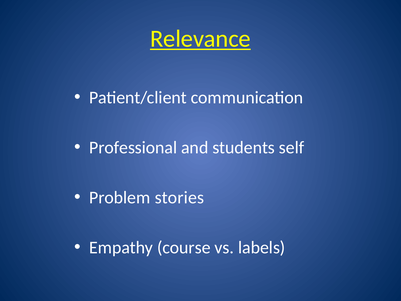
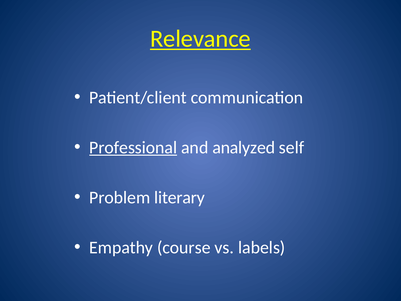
Professional underline: none -> present
students: students -> analyzed
stories: stories -> literary
